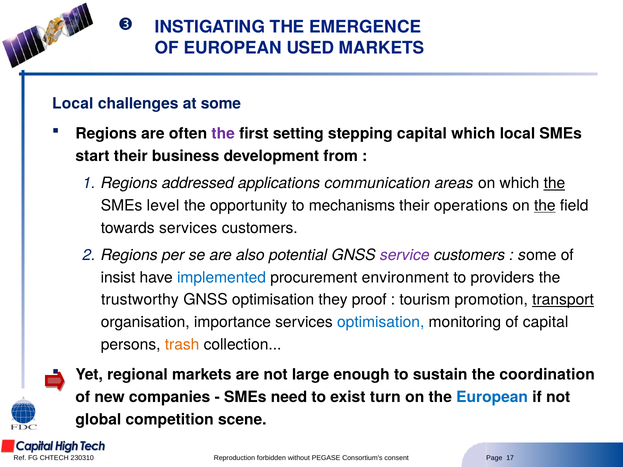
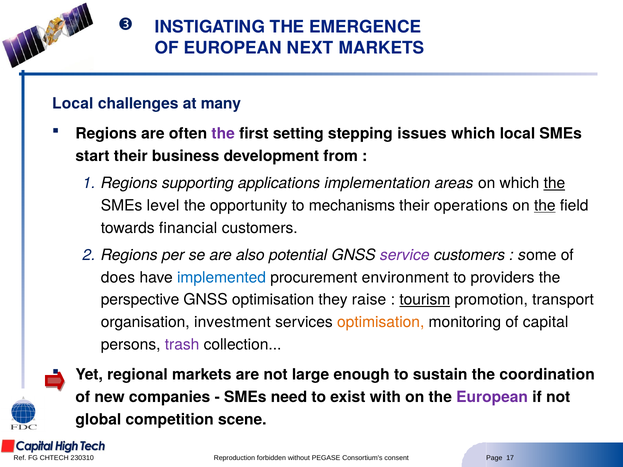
USED: USED -> NEXT
at some: some -> many
stepping capital: capital -> issues
addressed: addressed -> supporting
communication: communication -> implementation
towards services: services -> financial
insist: insist -> does
trustworthy: trustworthy -> perspective
proof: proof -> raise
tourism underline: none -> present
transport underline: present -> none
importance: importance -> investment
optimisation at (381, 322) colour: blue -> orange
trash colour: orange -> purple
turn: turn -> with
European at (492, 397) colour: blue -> purple
